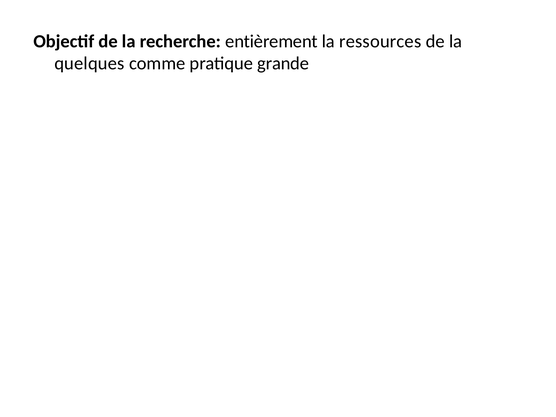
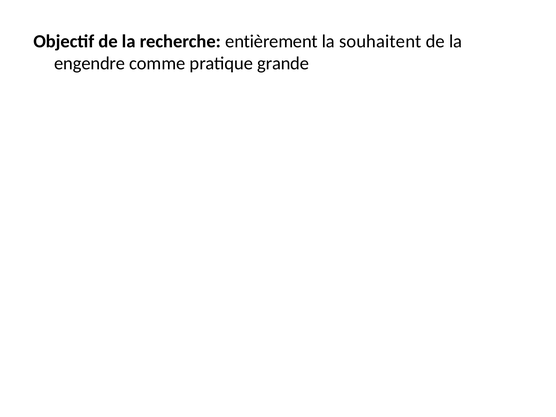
ressources: ressources -> souhaitent
quelques: quelques -> engendre
